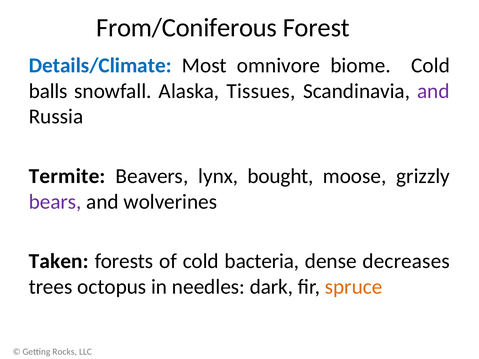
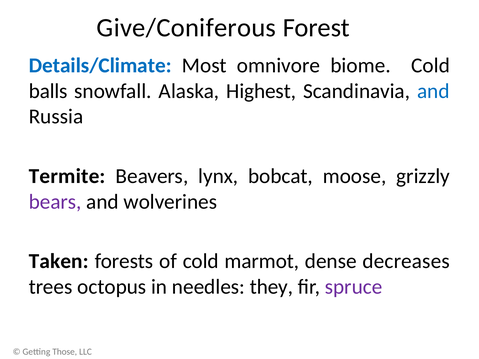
From/Coniferous: From/Coniferous -> Give/Coniferous
Tissues: Tissues -> Highest
and at (433, 91) colour: purple -> blue
bought: bought -> bobcat
bacteria: bacteria -> marmot
dark: dark -> they
spruce colour: orange -> purple
Rocks: Rocks -> Those
